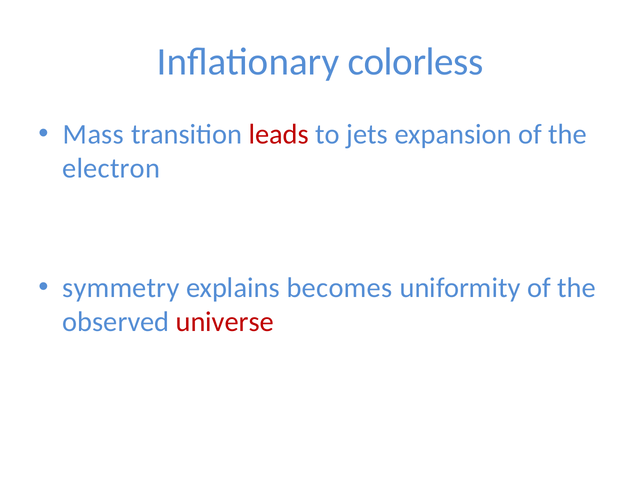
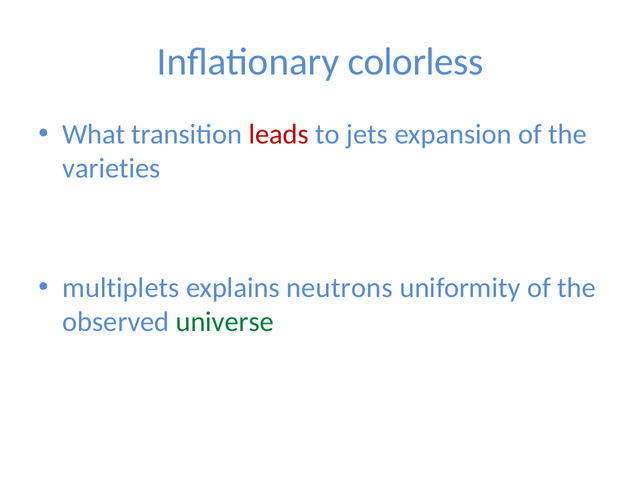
Mass: Mass -> What
electron: electron -> varieties
symmetry: symmetry -> multiplets
becomes: becomes -> neutrons
universe colour: red -> green
